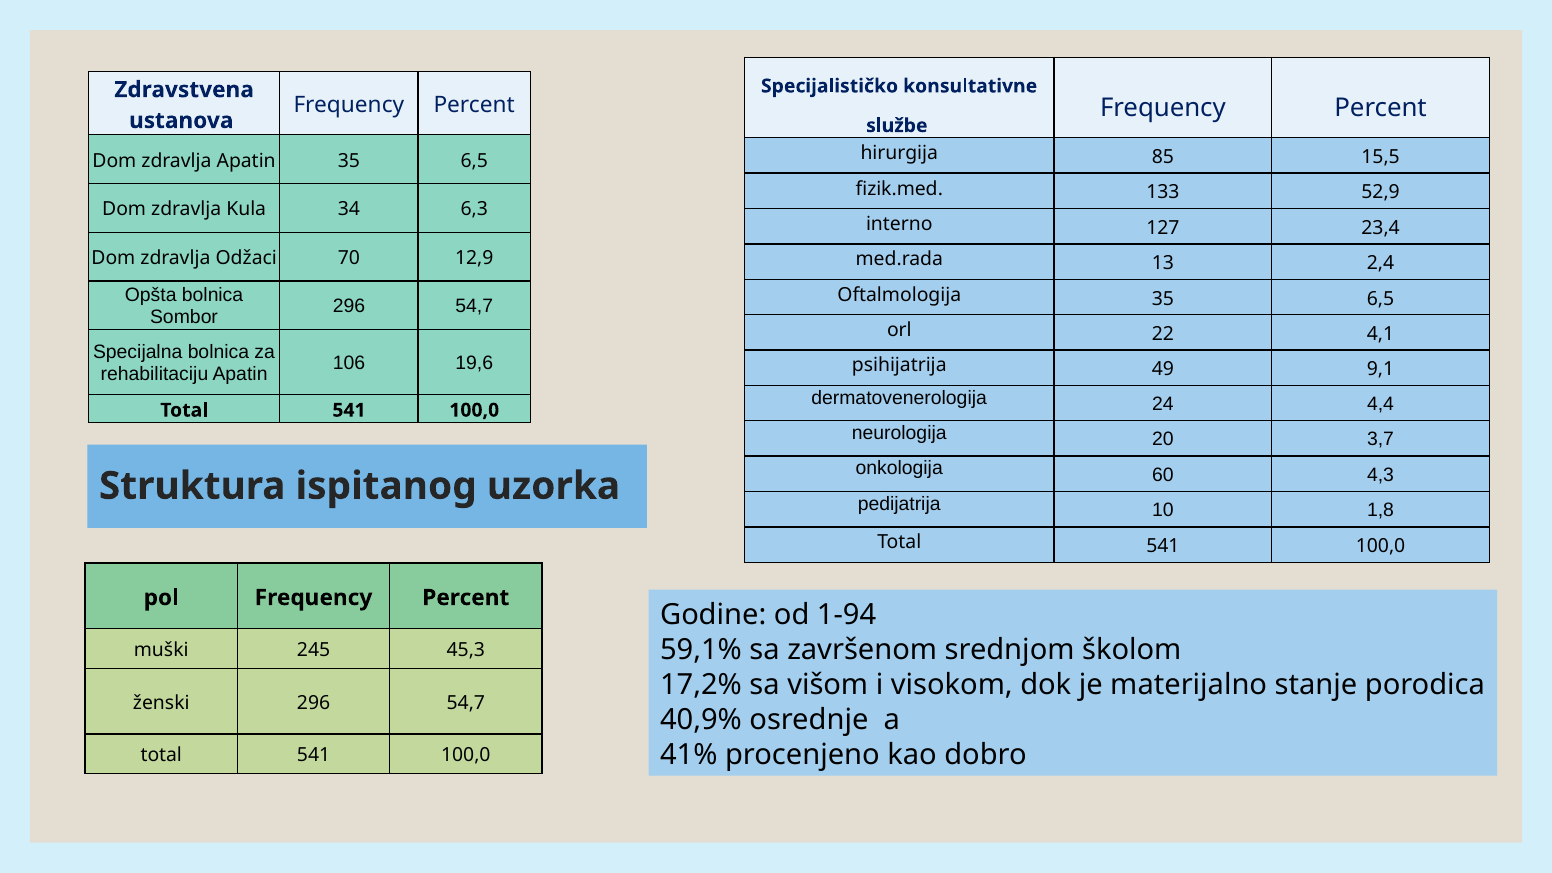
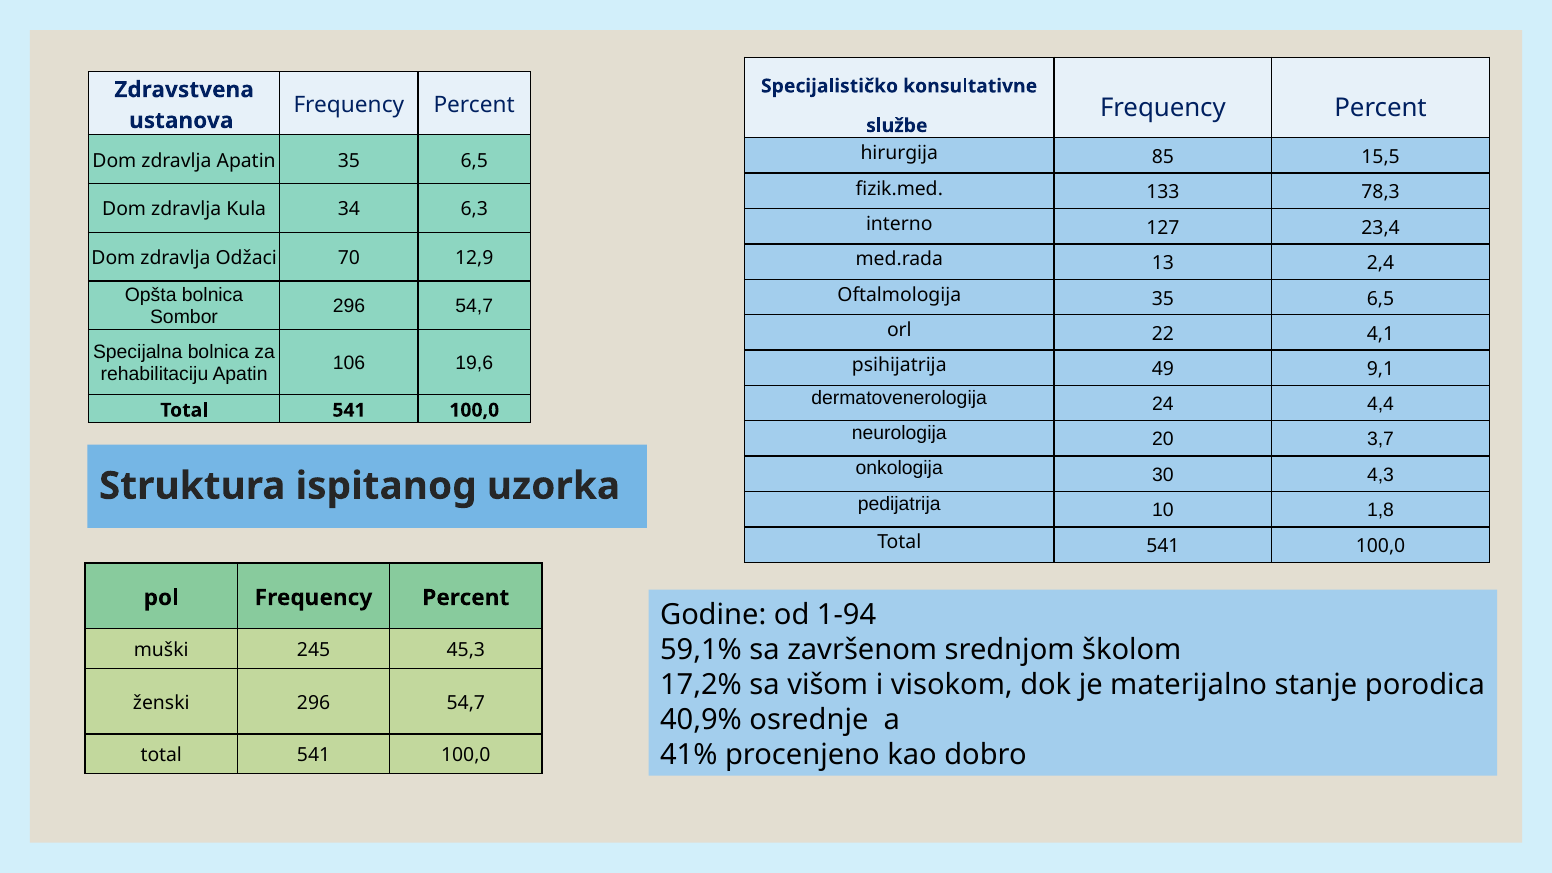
52,9: 52,9 -> 78,3
60: 60 -> 30
